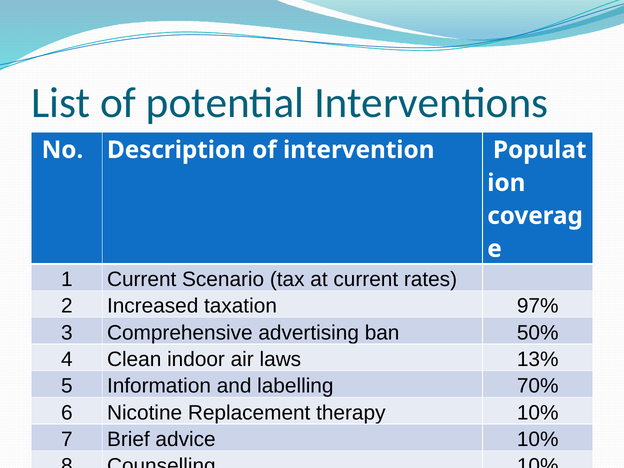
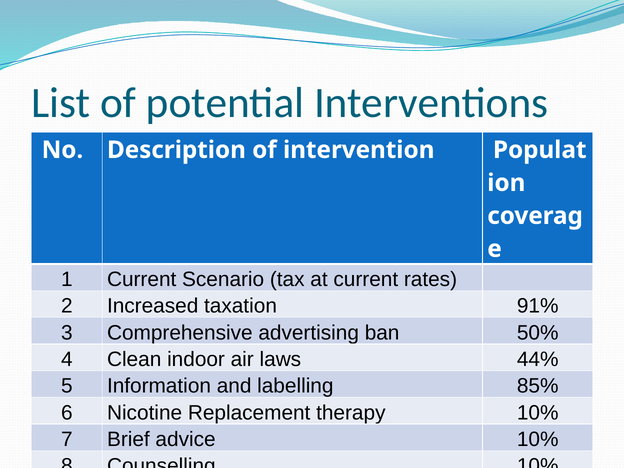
97%: 97% -> 91%
13%: 13% -> 44%
70%: 70% -> 85%
